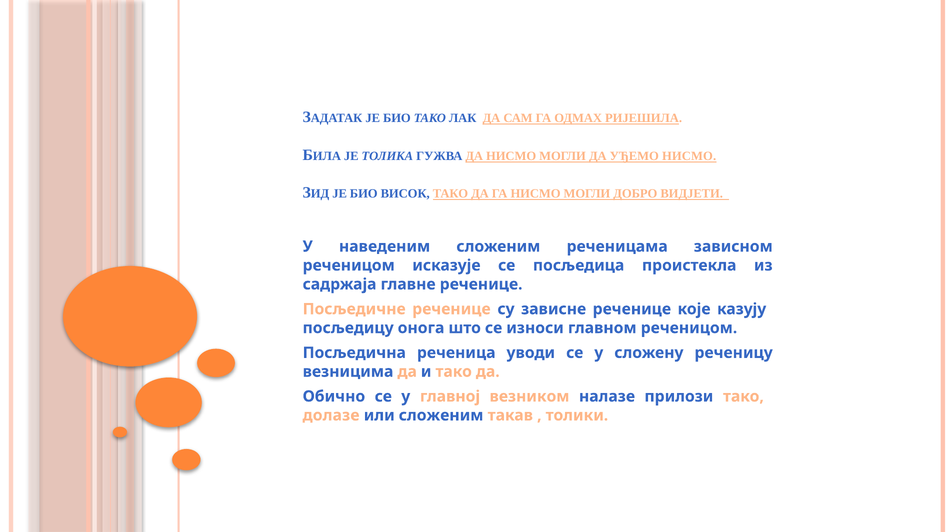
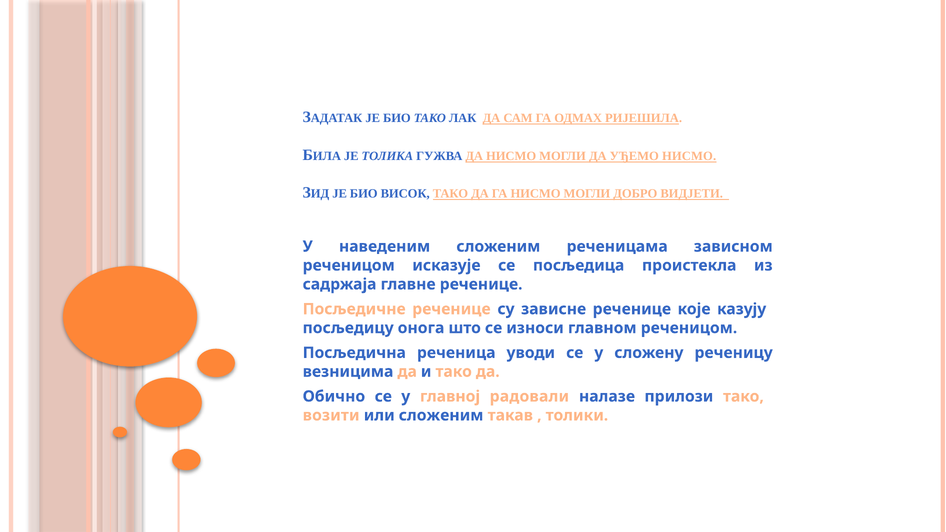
везником: везником -> радовали
долазе: долазе -> возити
